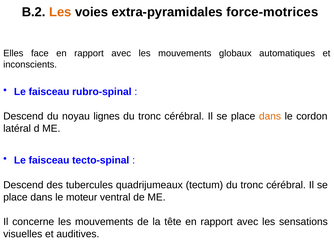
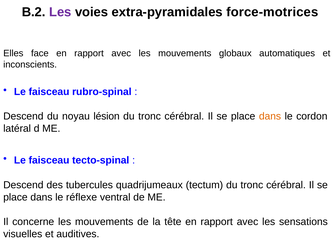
Les at (60, 12) colour: orange -> purple
lignes: lignes -> lésion
moteur: moteur -> réflexe
